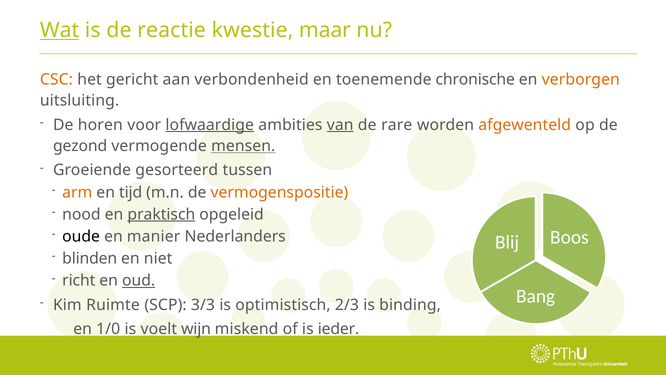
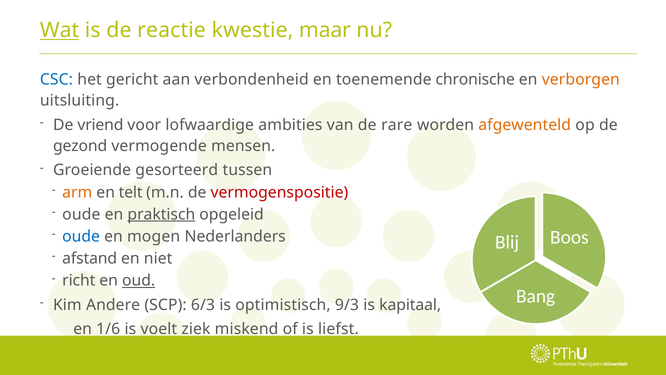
CSC colour: orange -> blue
horen: horen -> vriend
lofwaardige underline: present -> none
van underline: present -> none
mensen underline: present -> none
tijd: tijd -> telt
vermogenspositie colour: orange -> red
nood at (81, 214): nood -> oude
oude at (81, 236) colour: black -> blue
manier: manier -> mogen
blinden: blinden -> afstand
Ruimte: Ruimte -> Andere
3/3: 3/3 -> 6/3
2/3: 2/3 -> 9/3
binding: binding -> kapitaal
1/0: 1/0 -> 1/6
wijn: wijn -> ziek
ieder: ieder -> liefst
